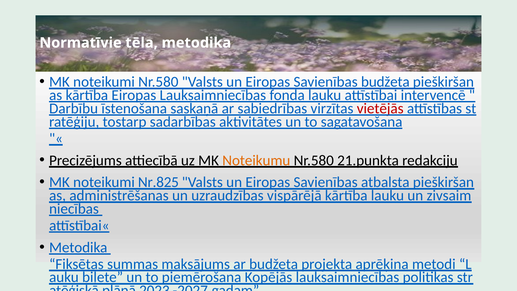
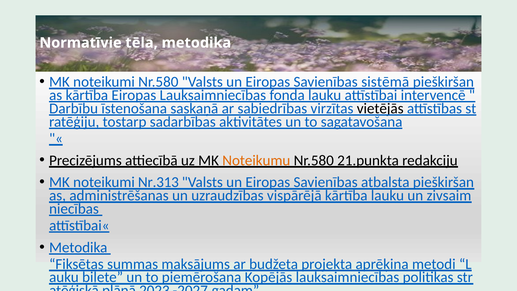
Savienības budžeta: budžeta -> sistēmā
vietējās colour: red -> black
Nr.825: Nr.825 -> Nr.313
